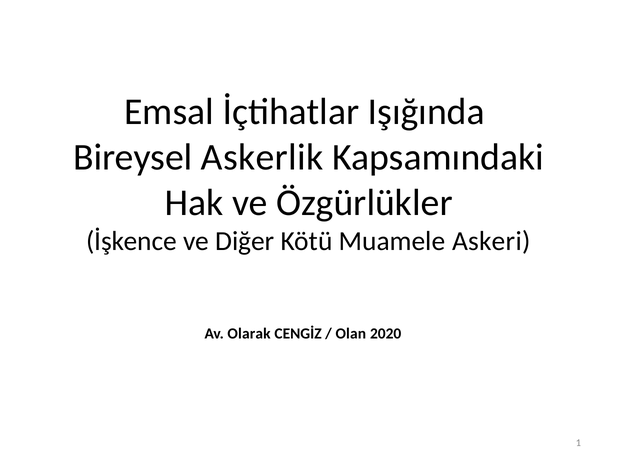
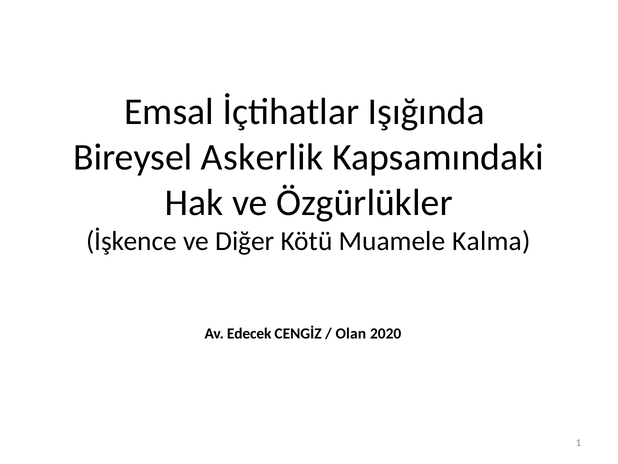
Askeri: Askeri -> Kalma
Olarak: Olarak -> Edecek
